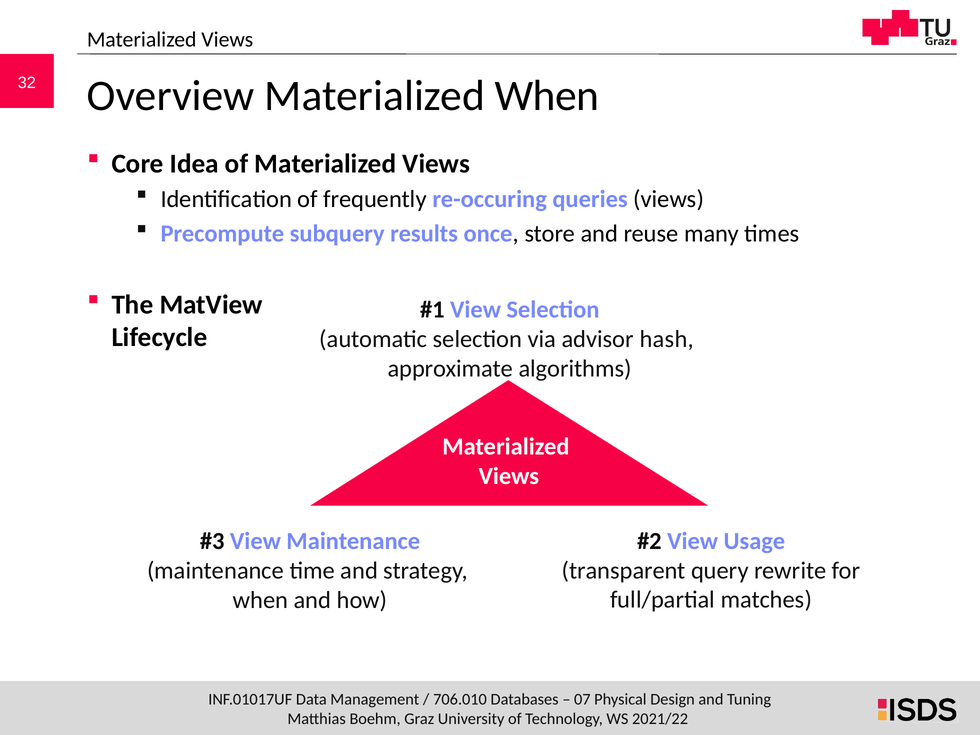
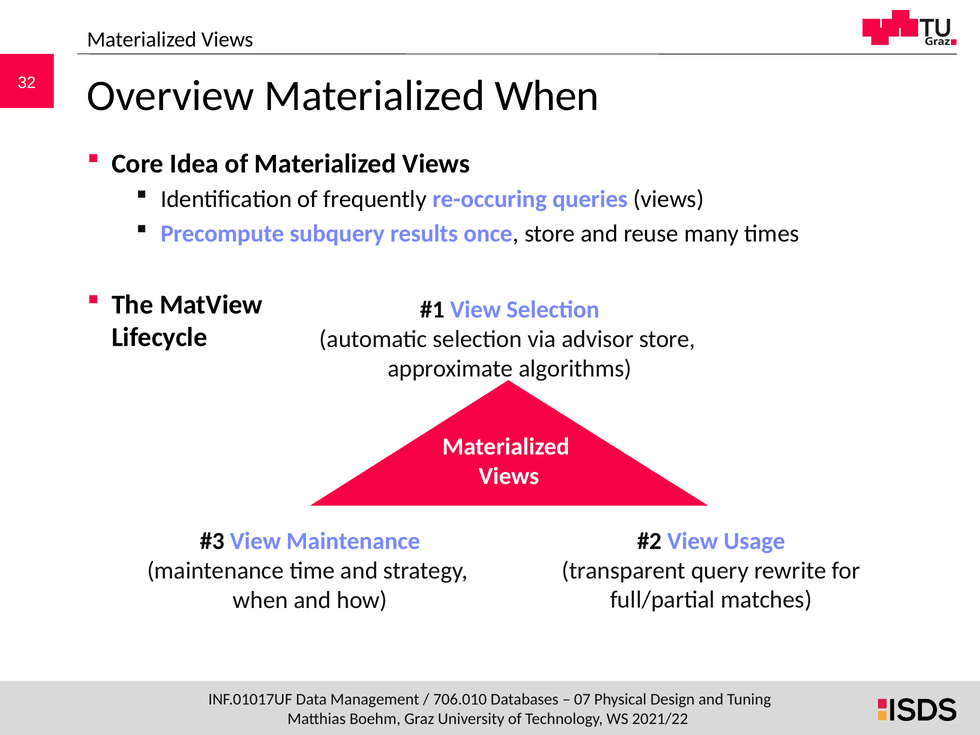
advisor hash: hash -> store
